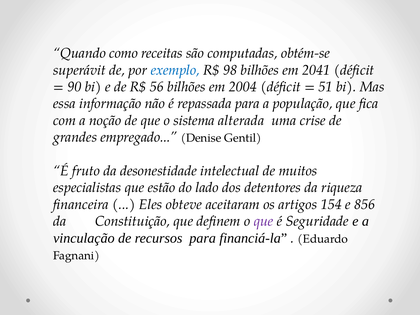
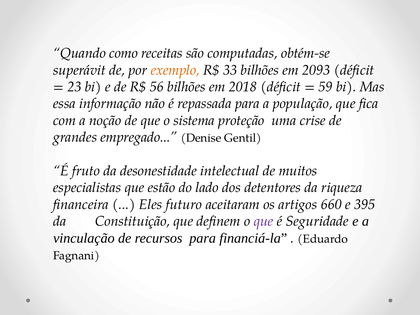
exemplo colour: blue -> orange
98: 98 -> 33
2041: 2041 -> 2093
90: 90 -> 23
2004: 2004 -> 2018
51: 51 -> 59
alterada: alterada -> proteção
obteve: obteve -> futuro
154: 154 -> 660
856: 856 -> 395
